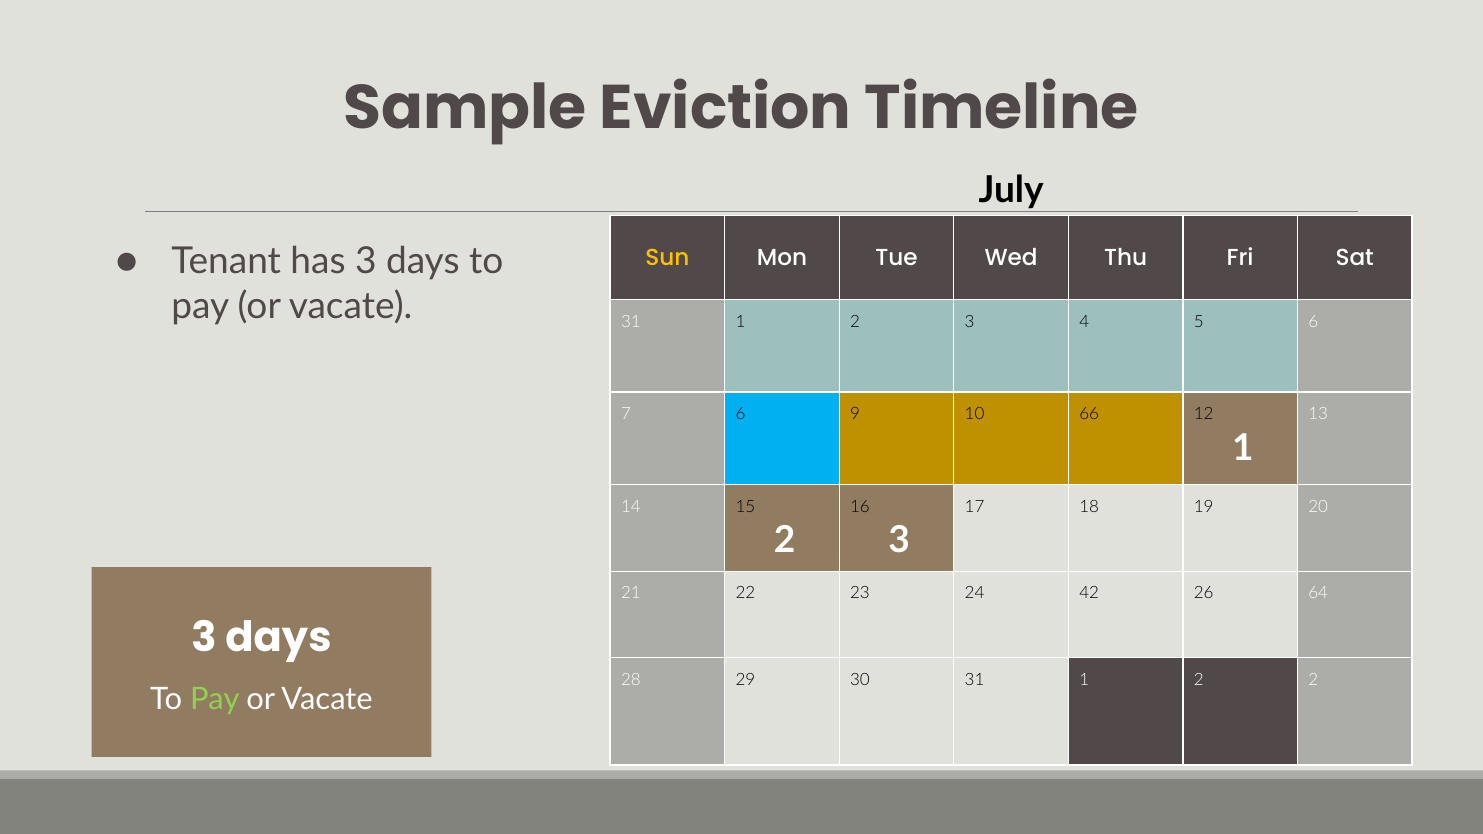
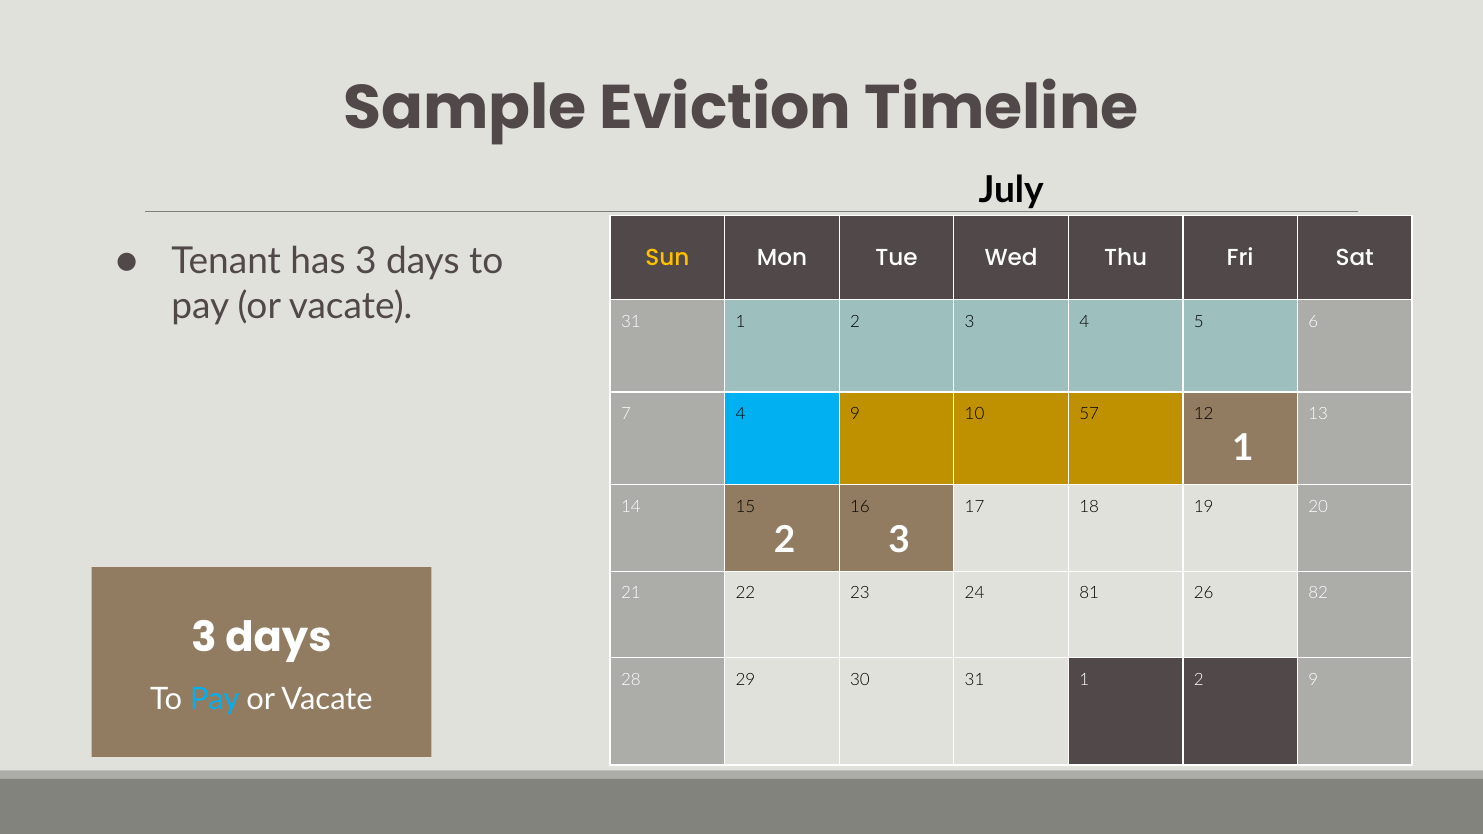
7 6: 6 -> 4
66: 66 -> 57
42: 42 -> 81
64: 64 -> 82
2 2: 2 -> 9
Pay at (215, 699) colour: light green -> light blue
